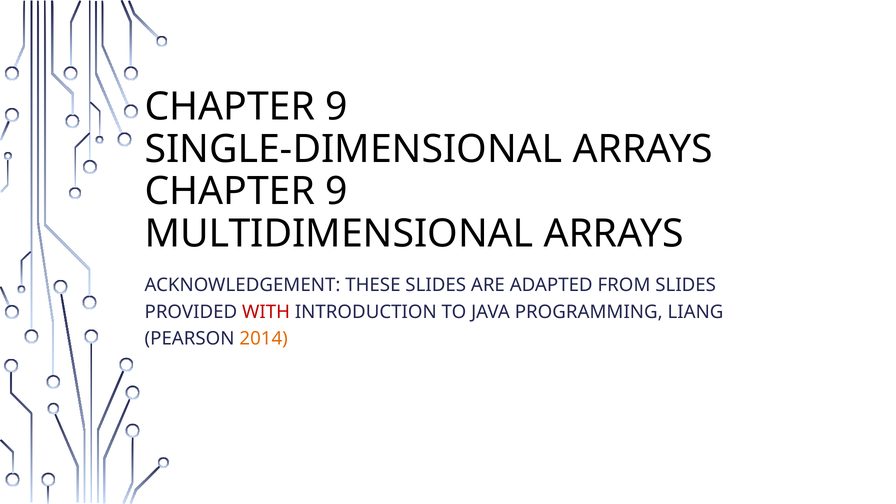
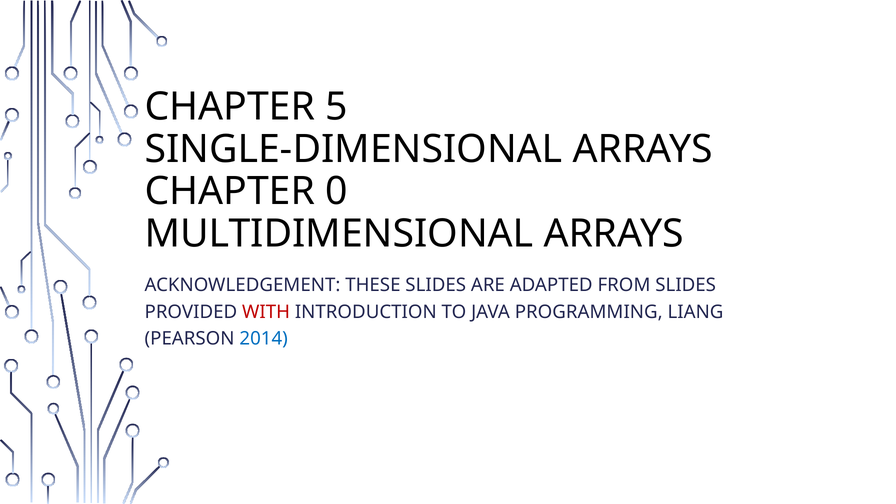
9 at (336, 107): 9 -> 5
9 at (336, 191): 9 -> 0
2014 colour: orange -> blue
